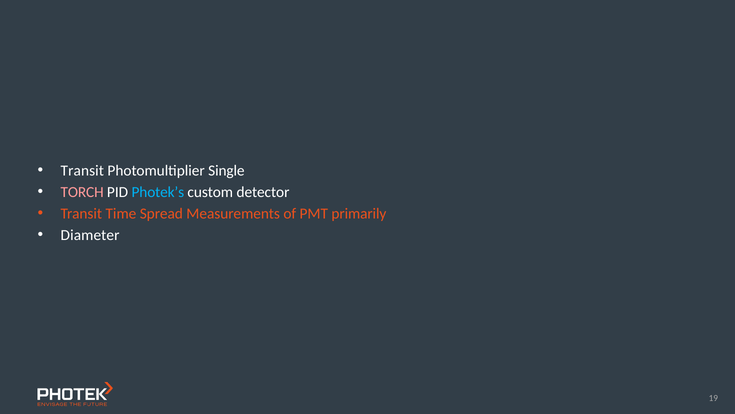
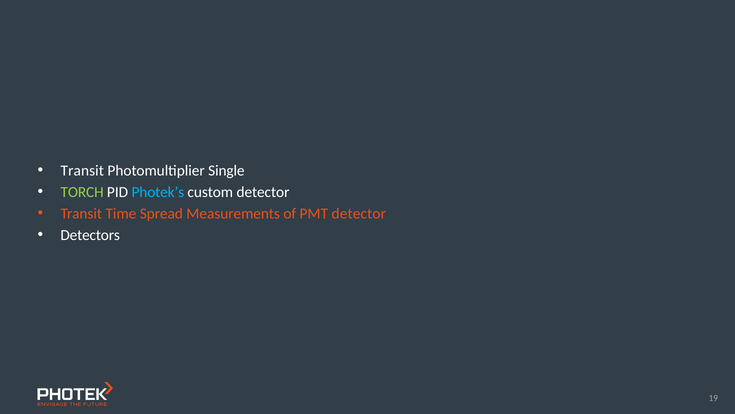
TORCH colour: pink -> light green
PMT primarily: primarily -> detector
Diameter: Diameter -> Detectors
